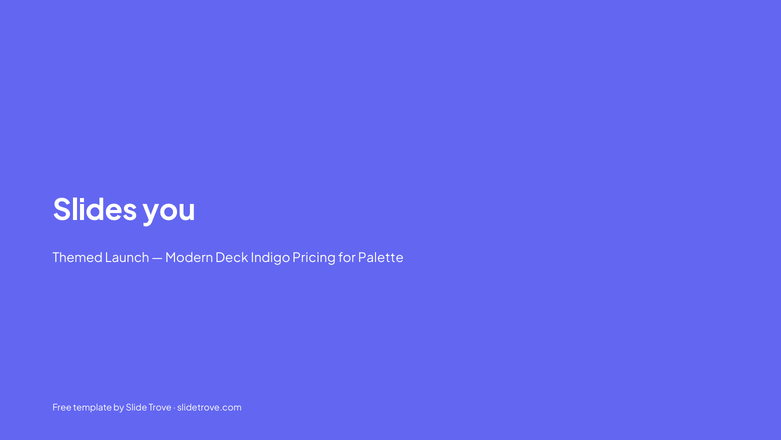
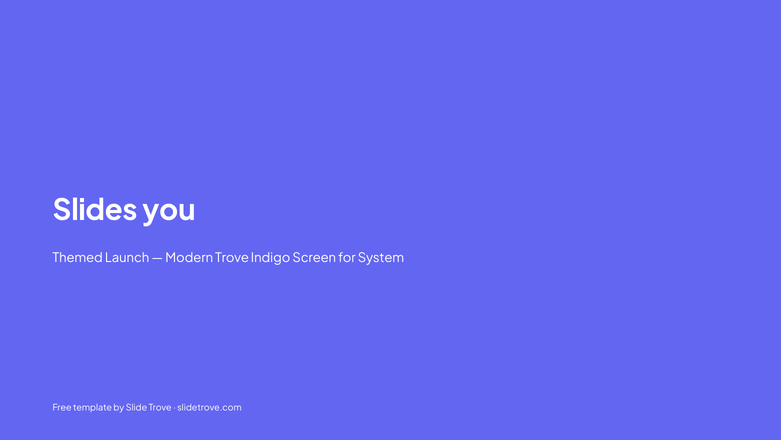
Modern Deck: Deck -> Trove
Pricing: Pricing -> Screen
Palette: Palette -> System
